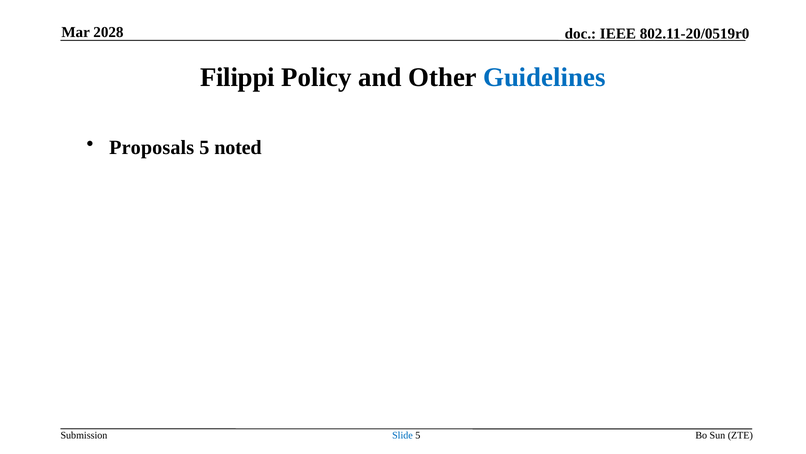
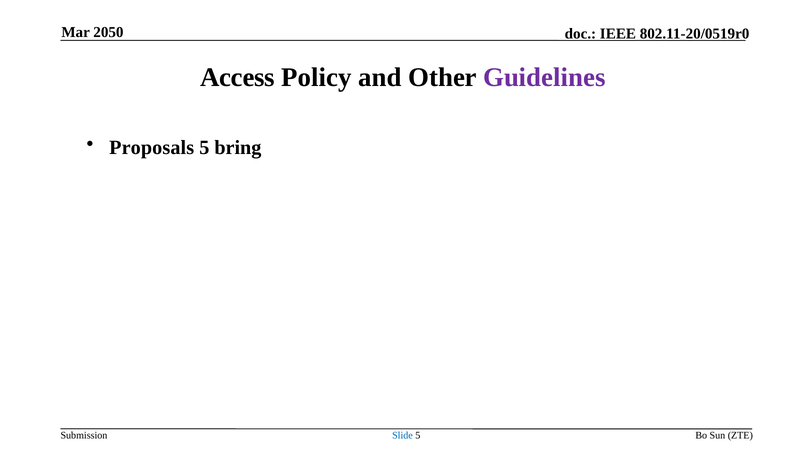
2028: 2028 -> 2050
Filippi: Filippi -> Access
Guidelines colour: blue -> purple
noted: noted -> bring
